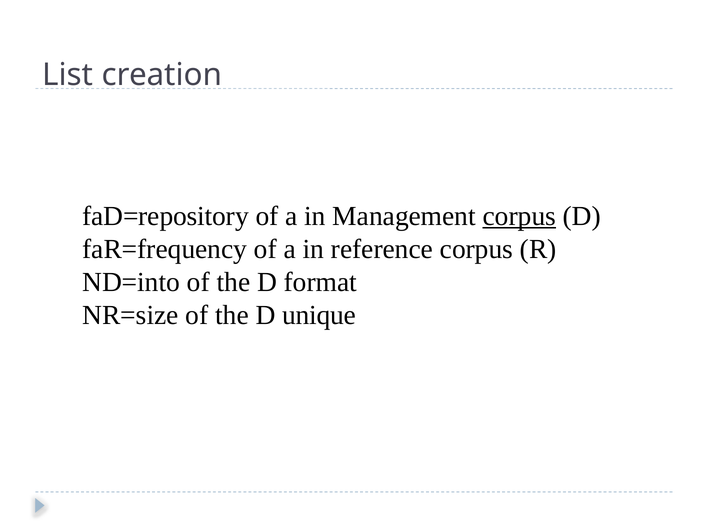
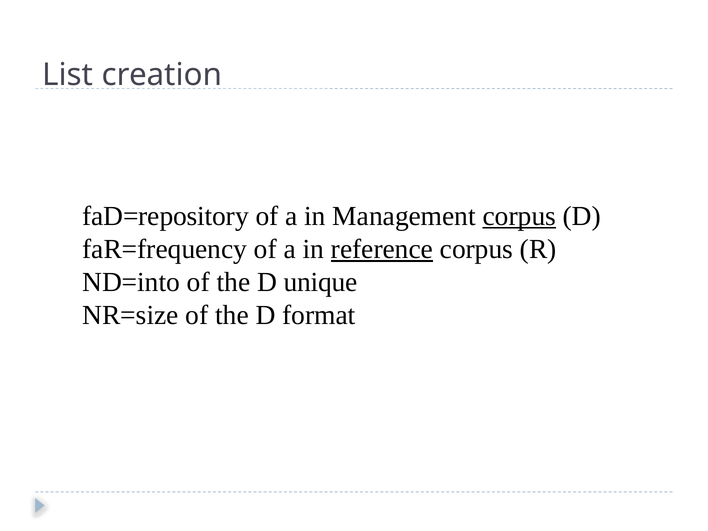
reference underline: none -> present
format: format -> unique
unique: unique -> format
